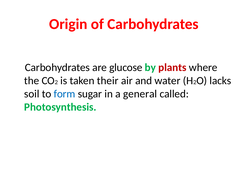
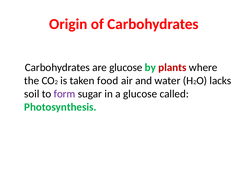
their: their -> food
form colour: blue -> purple
a general: general -> glucose
